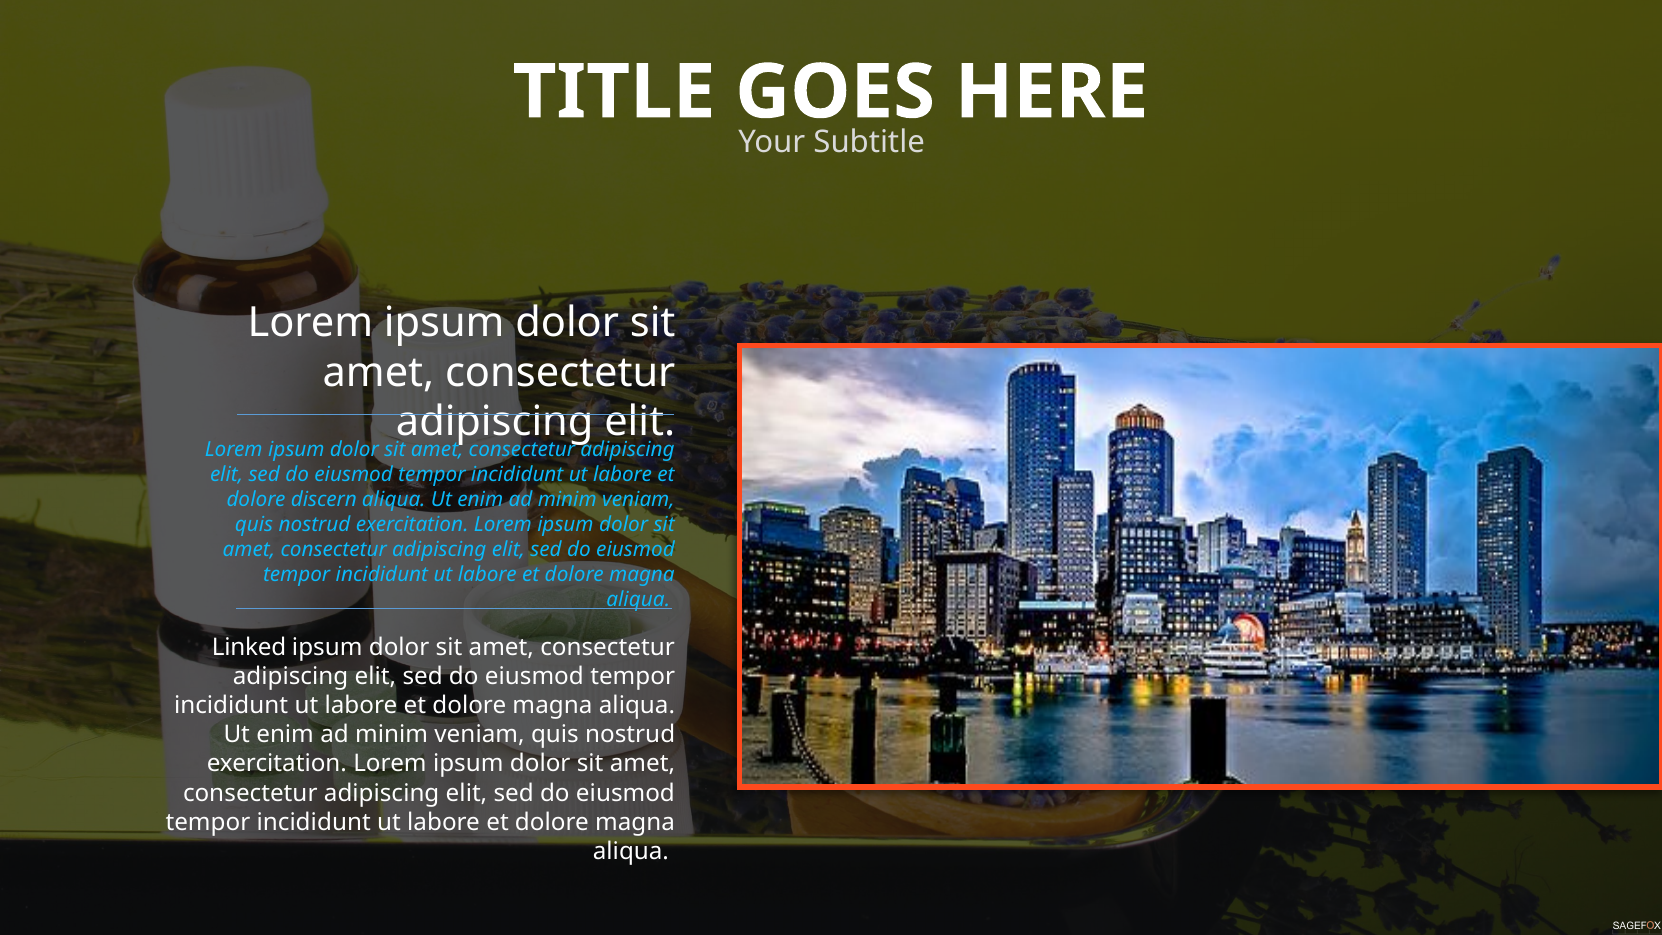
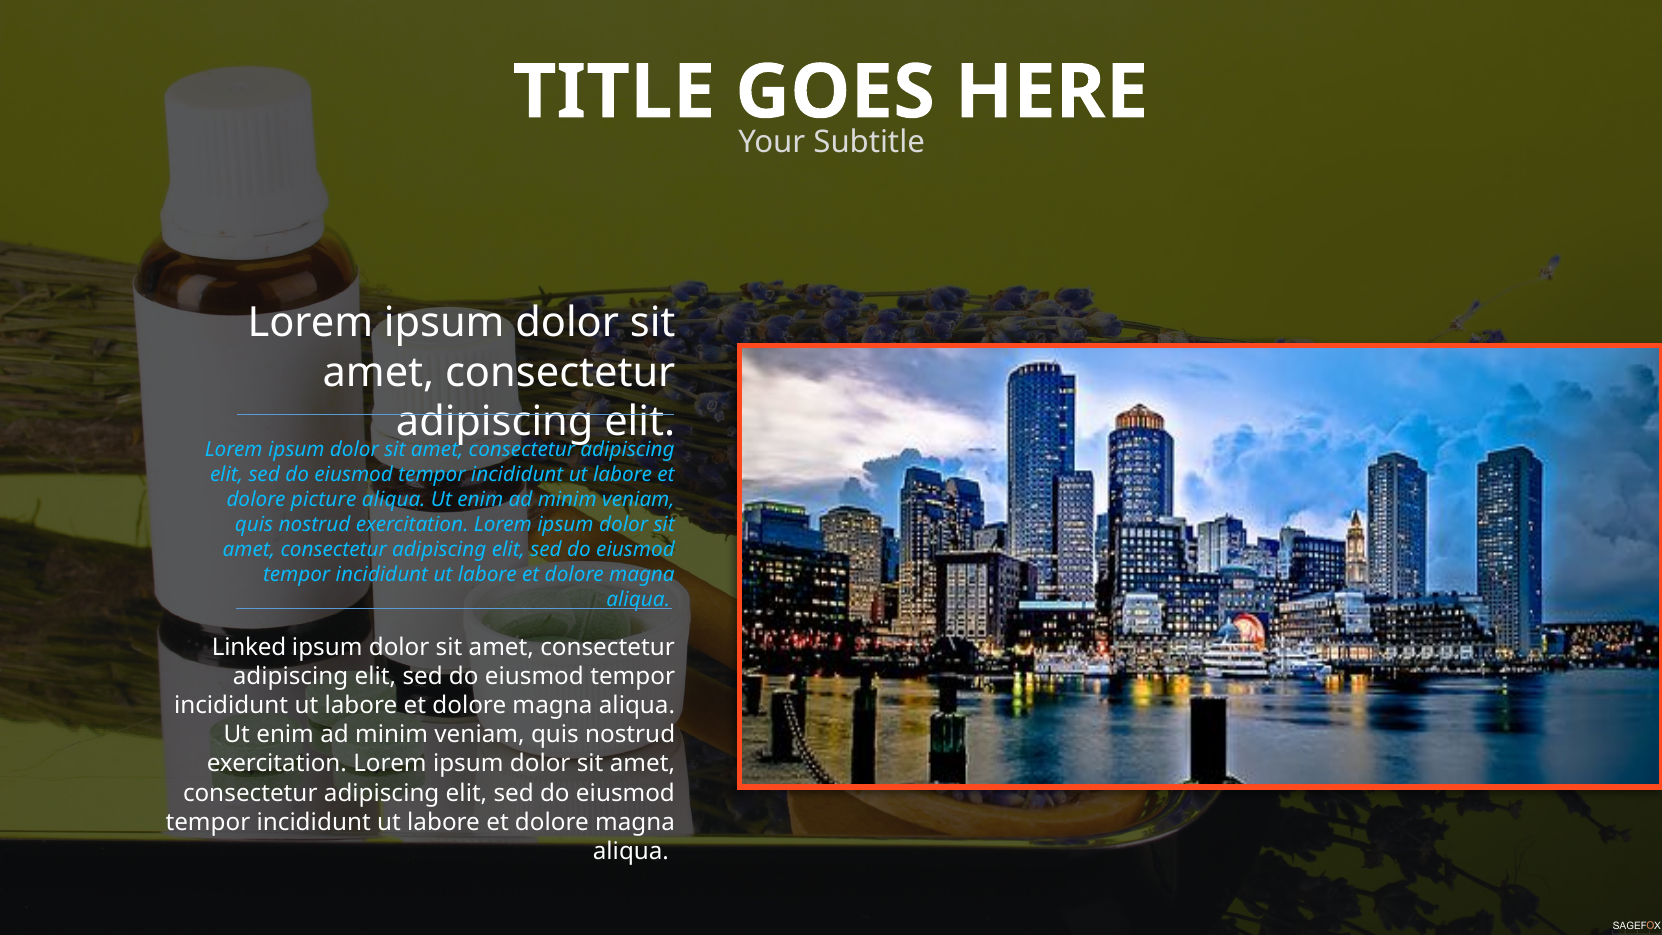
discern: discern -> picture
